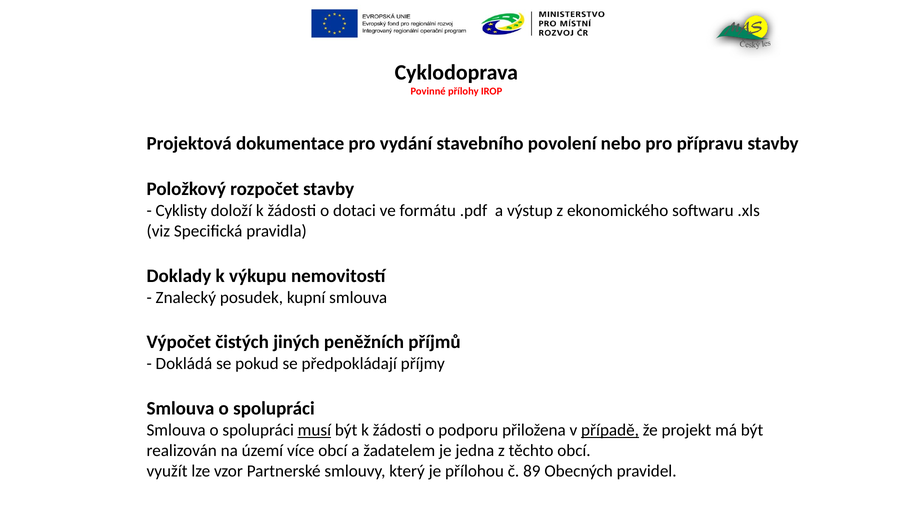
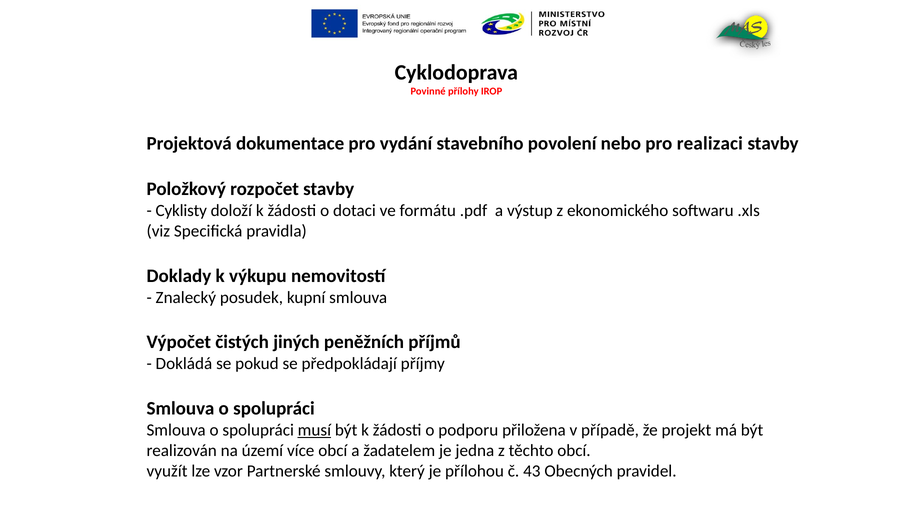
přípravu: přípravu -> realizaci
případě underline: present -> none
89: 89 -> 43
